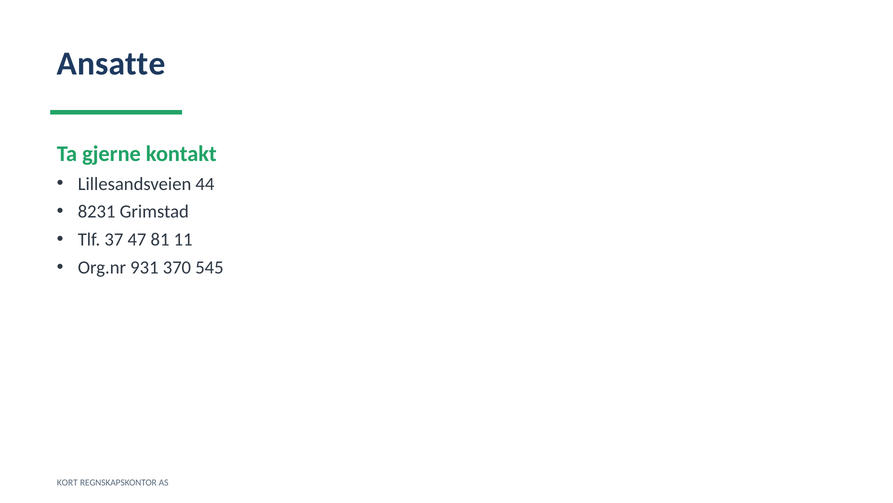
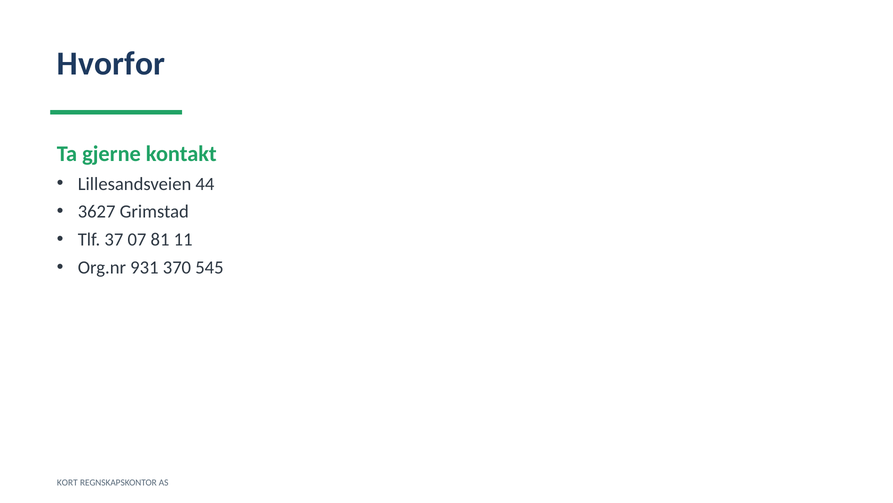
Ansatte: Ansatte -> Hvorfor
8231: 8231 -> 3627
47: 47 -> 07
